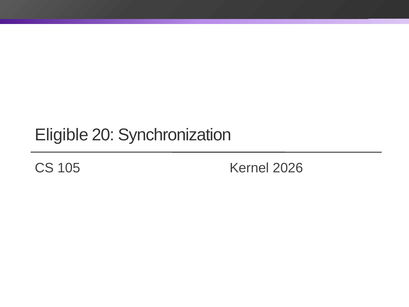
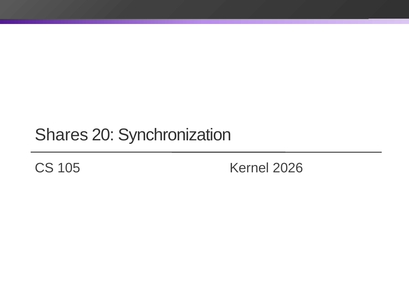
Eligible: Eligible -> Shares
